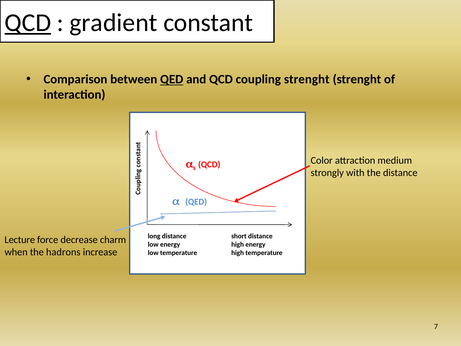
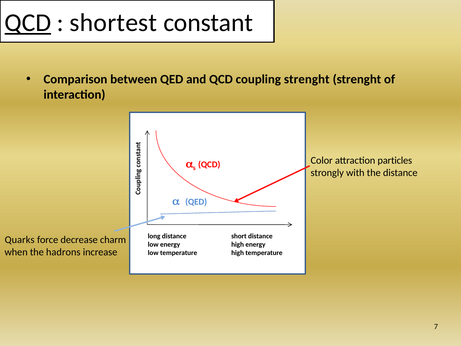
gradient: gradient -> shortest
QED at (172, 79) underline: present -> none
medium: medium -> particles
Lecture: Lecture -> Quarks
